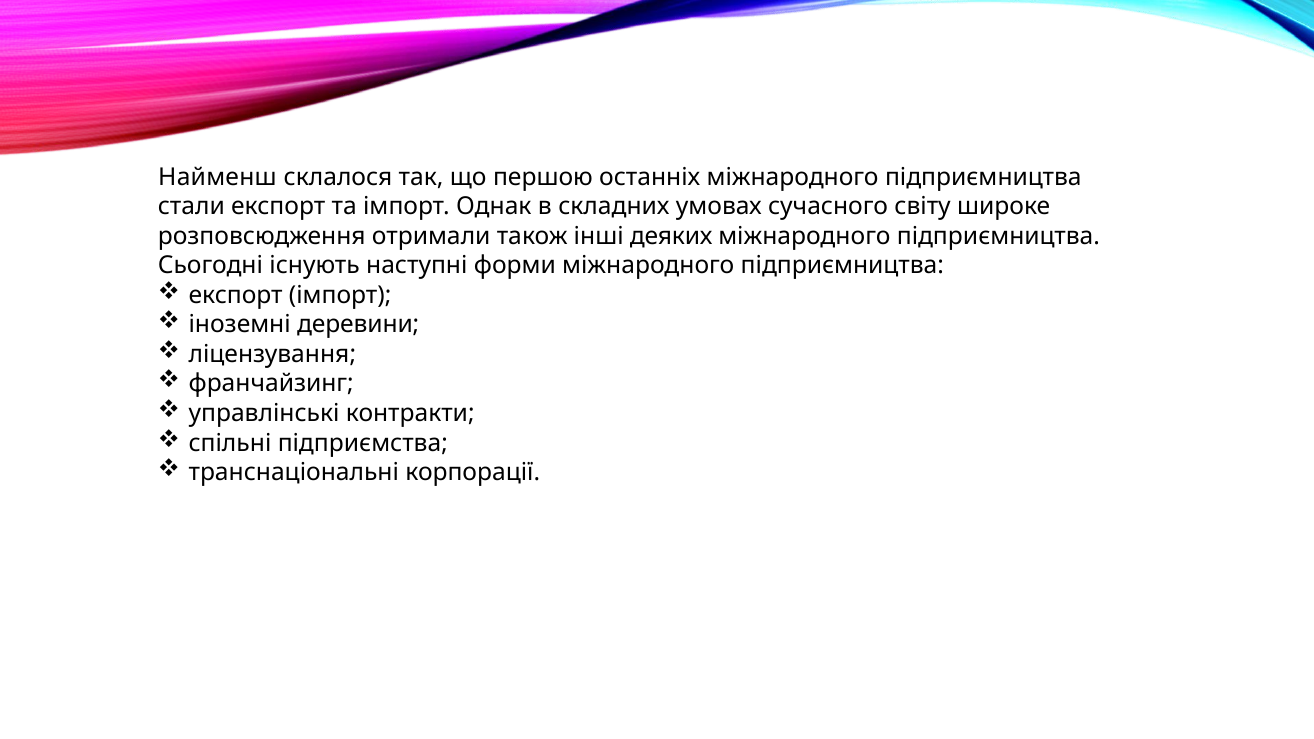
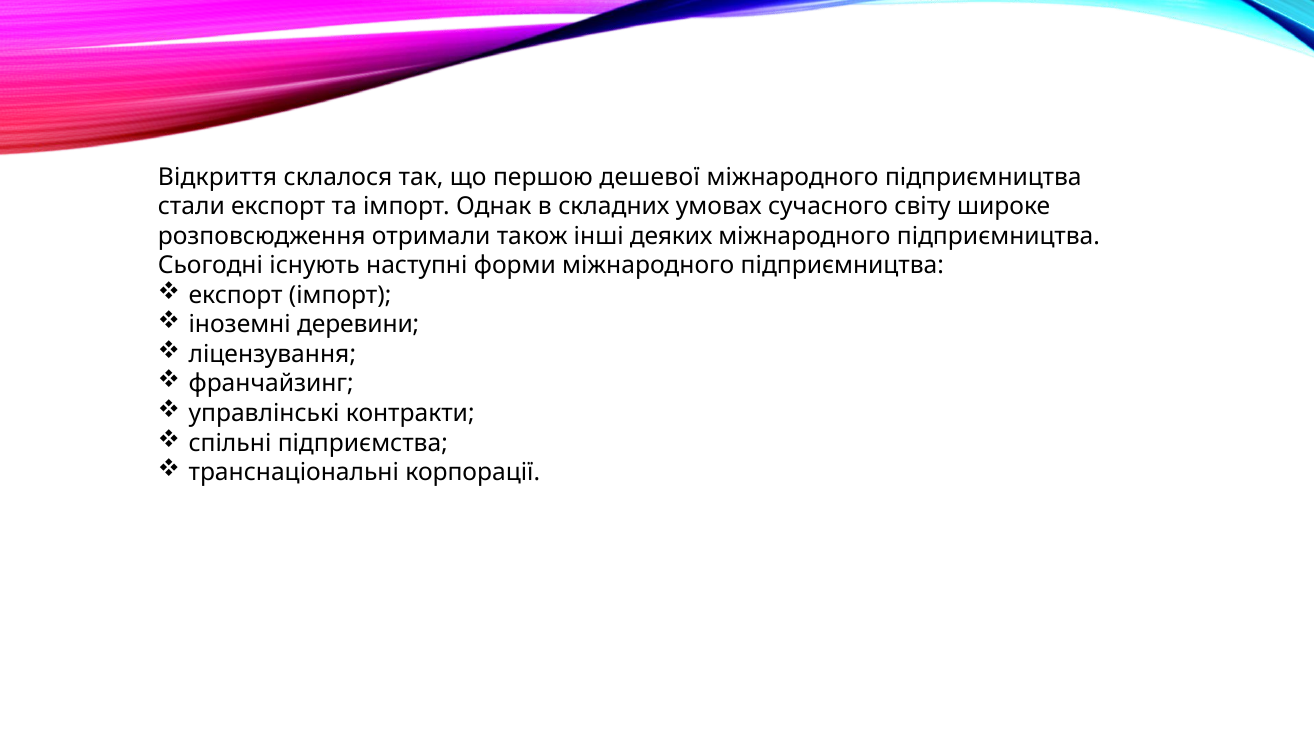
Найменш: Найменш -> Відкриття
останніх: останніх -> дешевої
